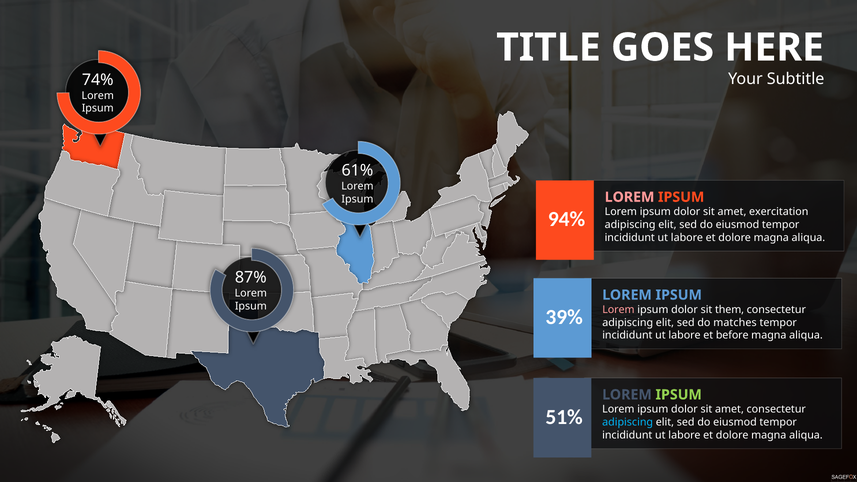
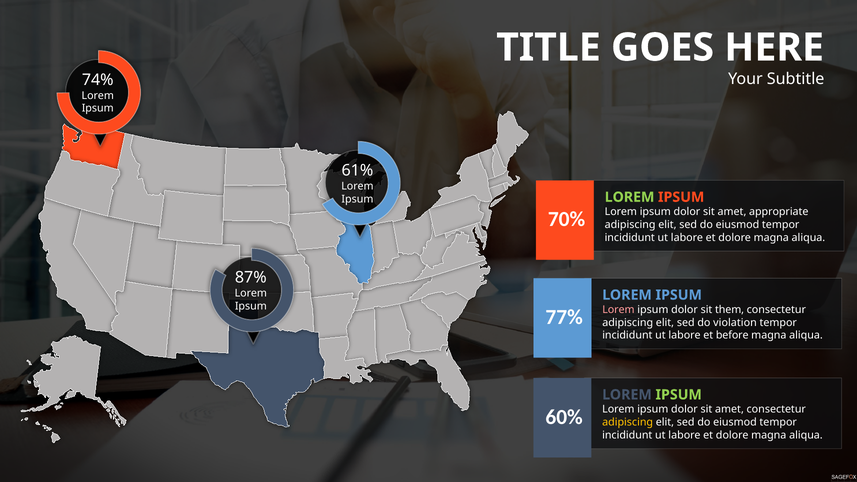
LOREM at (630, 197) colour: pink -> light green
exercitation: exercitation -> appropriate
94%: 94% -> 70%
39%: 39% -> 77%
matches: matches -> violation
51%: 51% -> 60%
adipiscing at (628, 422) colour: light blue -> yellow
